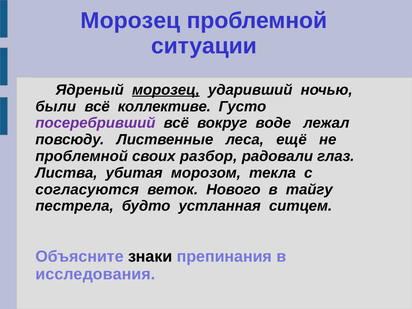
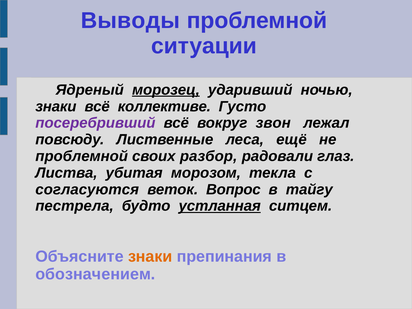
Морозец at (130, 20): Морозец -> Выводы
были at (56, 106): были -> знаки
воде: воде -> звон
Нового: Нового -> Вопрос
устланная underline: none -> present
знаки at (150, 256) colour: black -> orange
исследования: исследования -> обозначением
